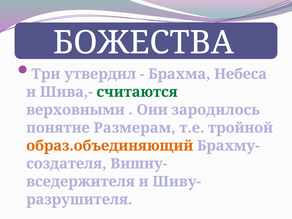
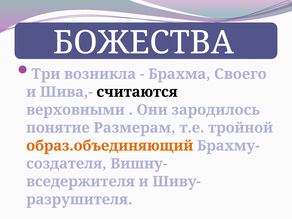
утвердил: утвердил -> возникла
Небеса: Небеса -> Своего
считаются colour: green -> black
